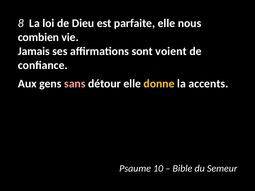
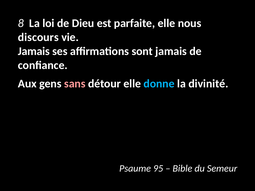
combien: combien -> discours
sont voient: voient -> jamais
donne colour: yellow -> light blue
accents: accents -> divinité
10: 10 -> 95
